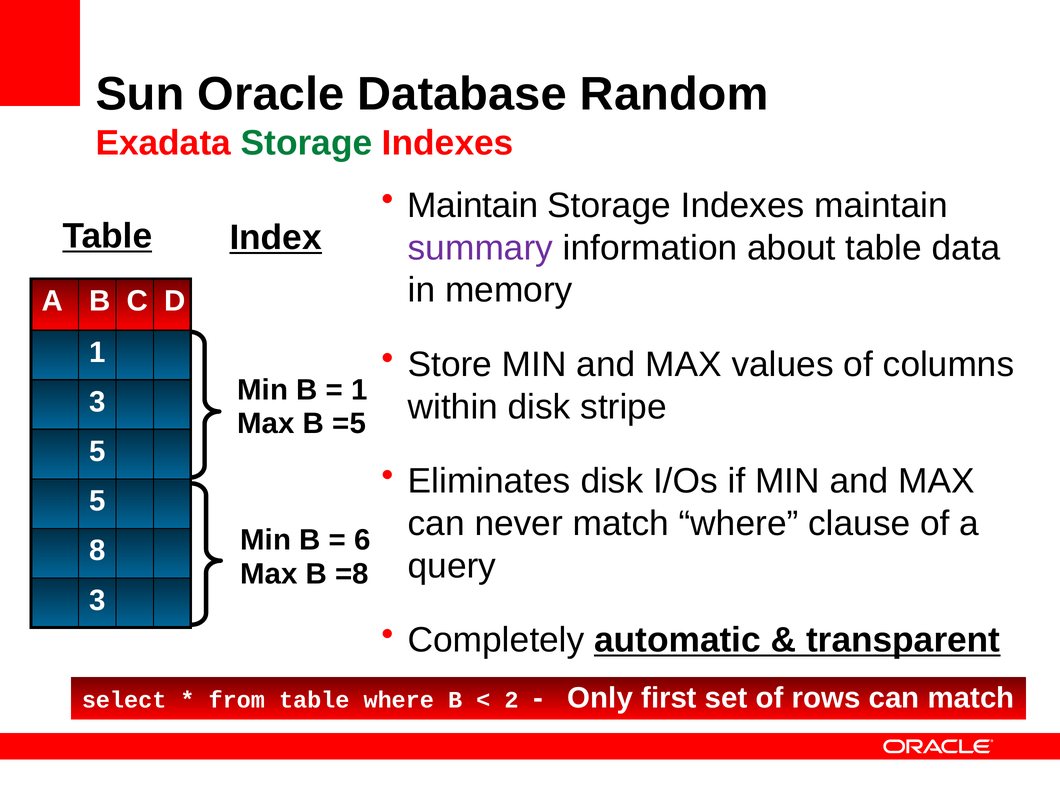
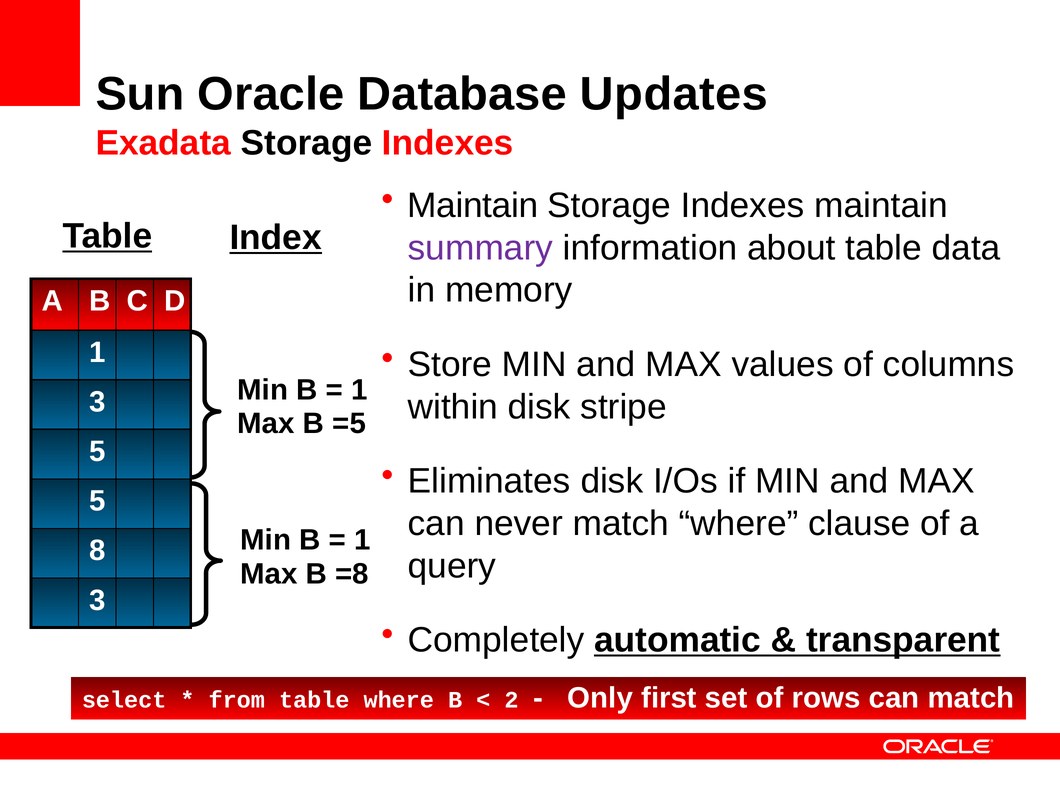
Random: Random -> Updates
Storage at (307, 143) colour: green -> black
6 at (362, 540): 6 -> 1
